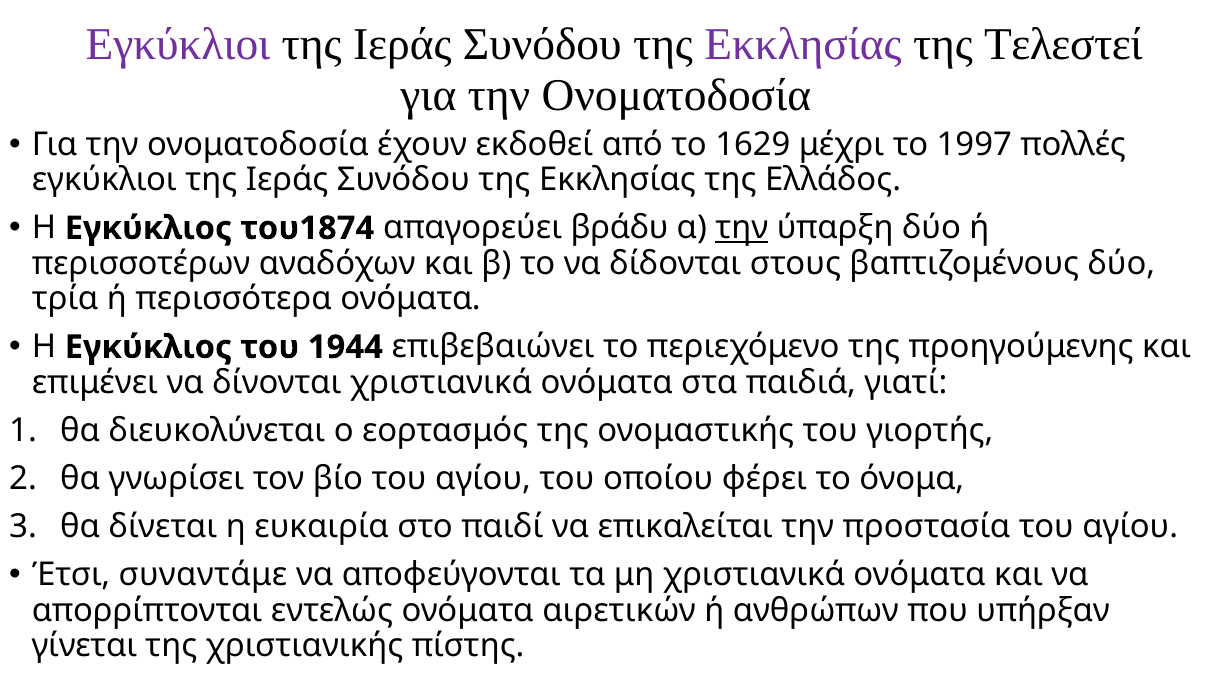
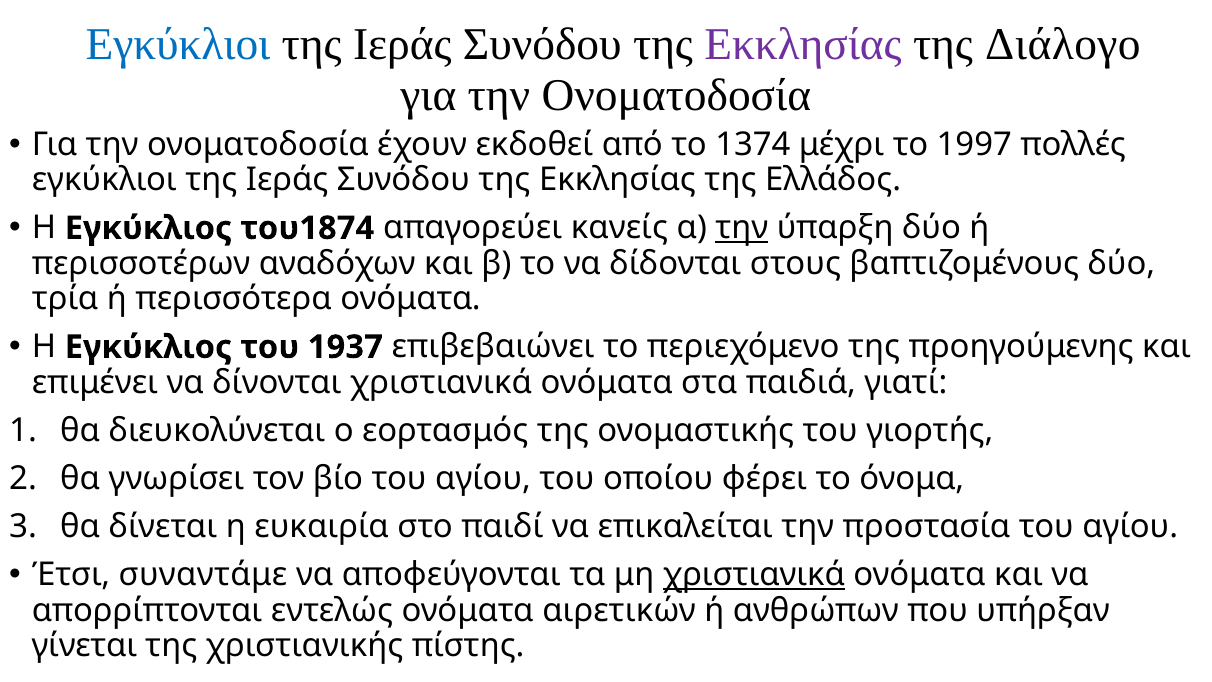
Εγκύκλιοι at (178, 44) colour: purple -> blue
Τελεστεί: Τελεστεί -> Διάλογο
1629: 1629 -> 1374
βράδυ: βράδυ -> κανείς
1944: 1944 -> 1937
χριστιανικά at (754, 575) underline: none -> present
